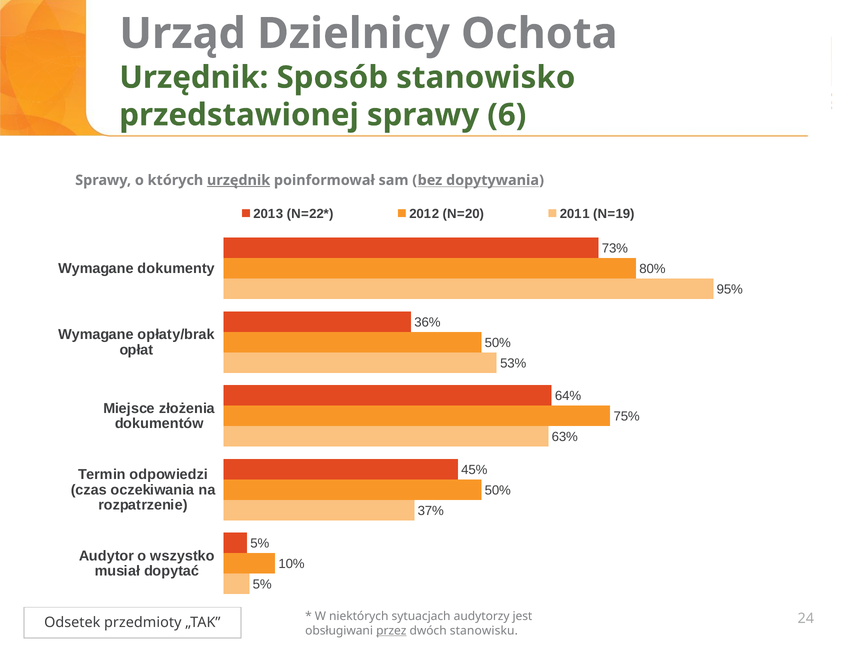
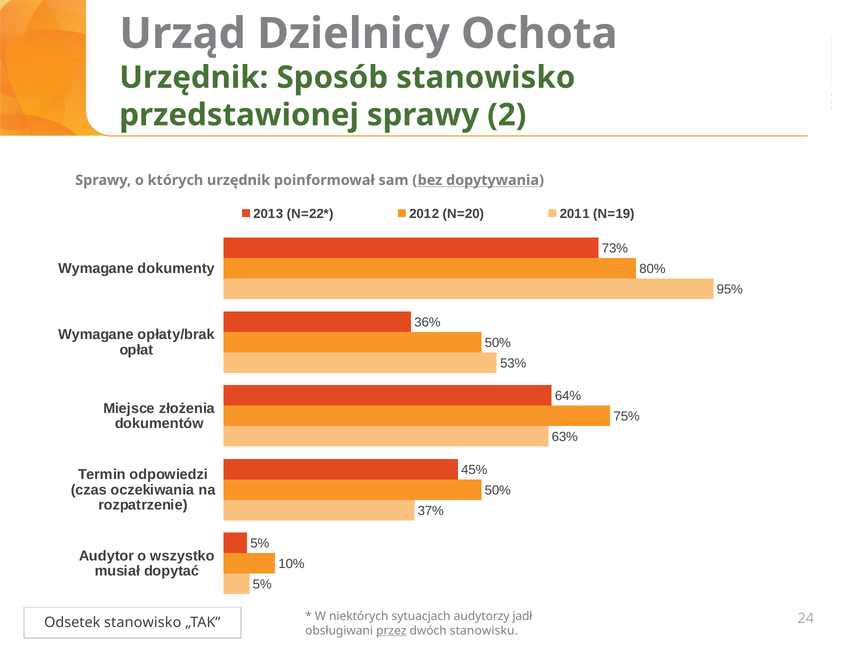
6: 6 -> 2
urzędnik at (239, 180) underline: present -> none
jest: jest -> jadł
Odsetek przedmioty: przedmioty -> stanowisko
